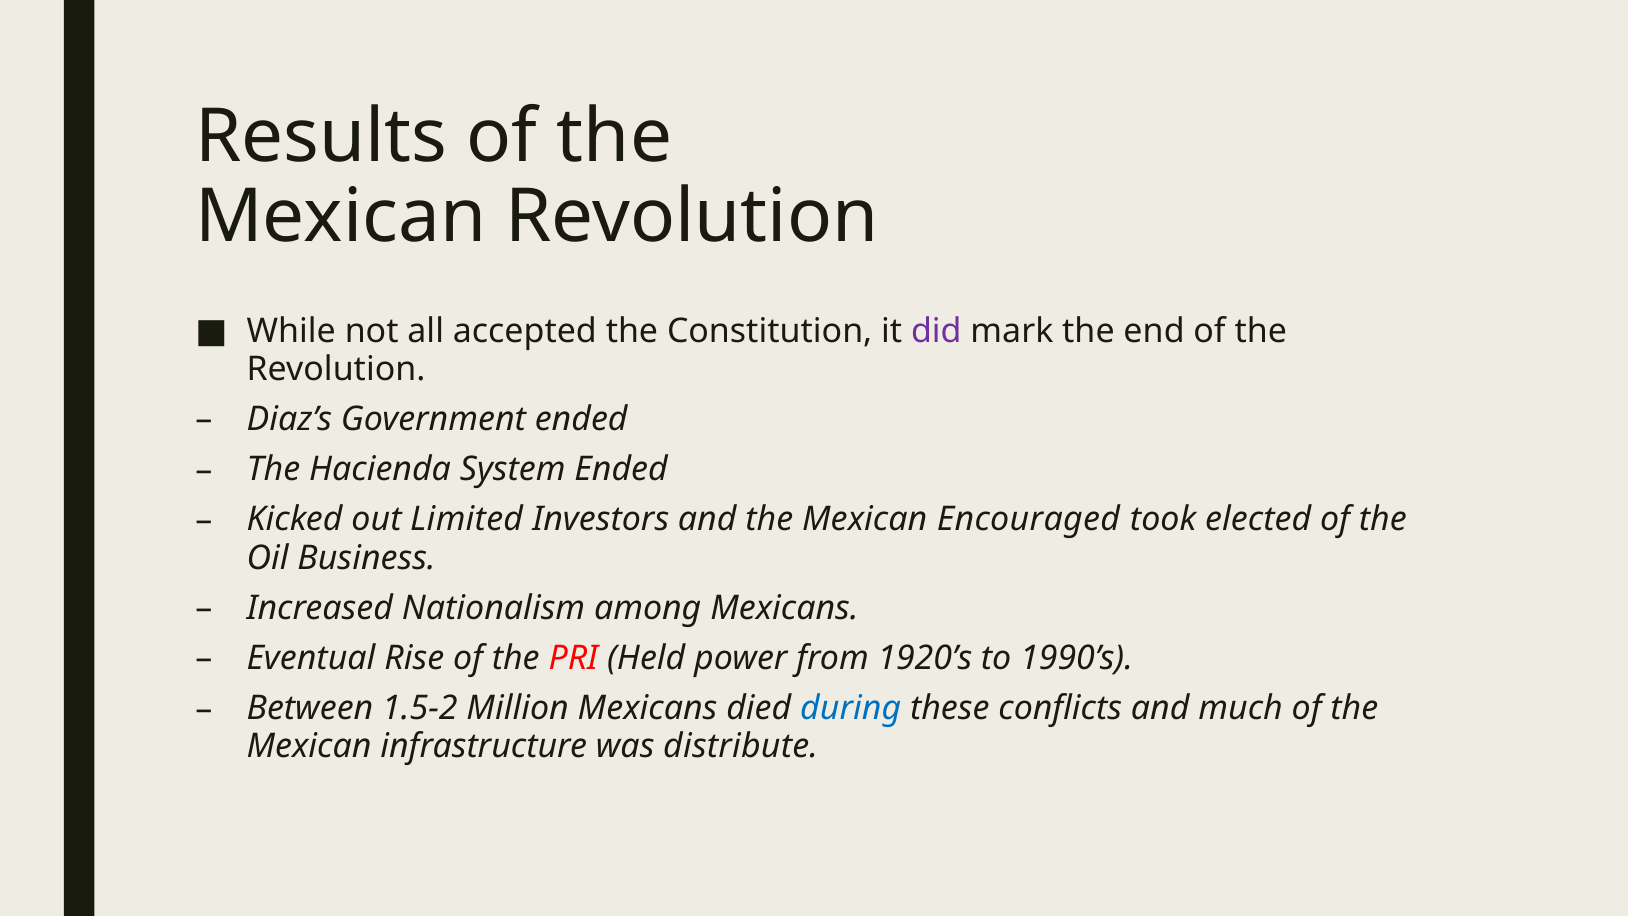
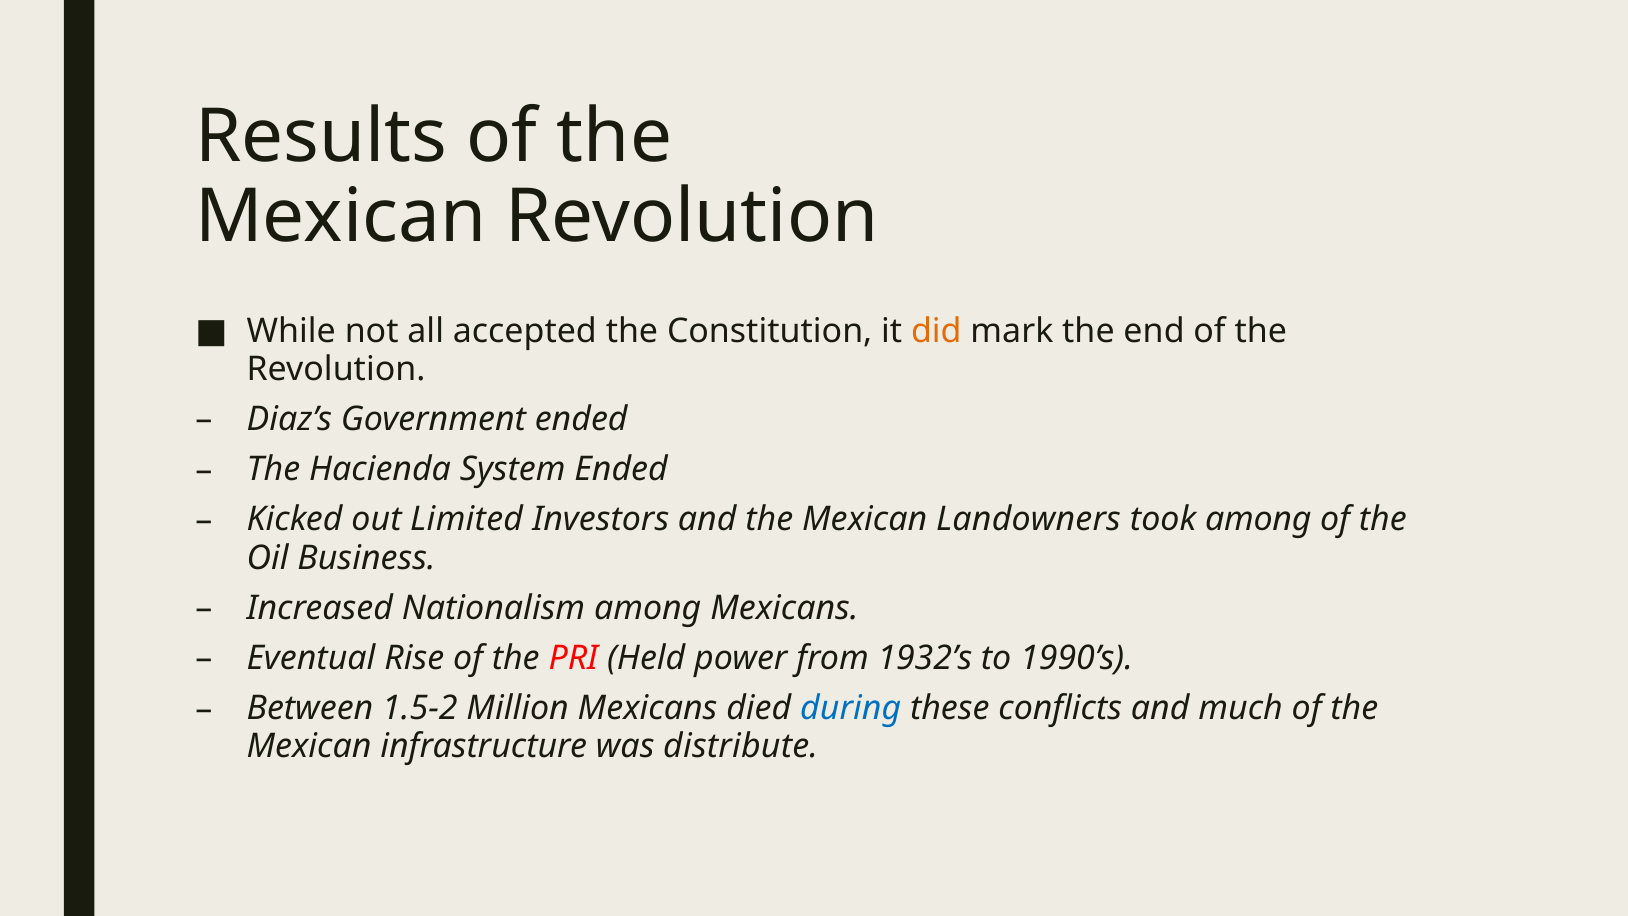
did colour: purple -> orange
Encouraged: Encouraged -> Landowners
took elected: elected -> among
1920’s: 1920’s -> 1932’s
